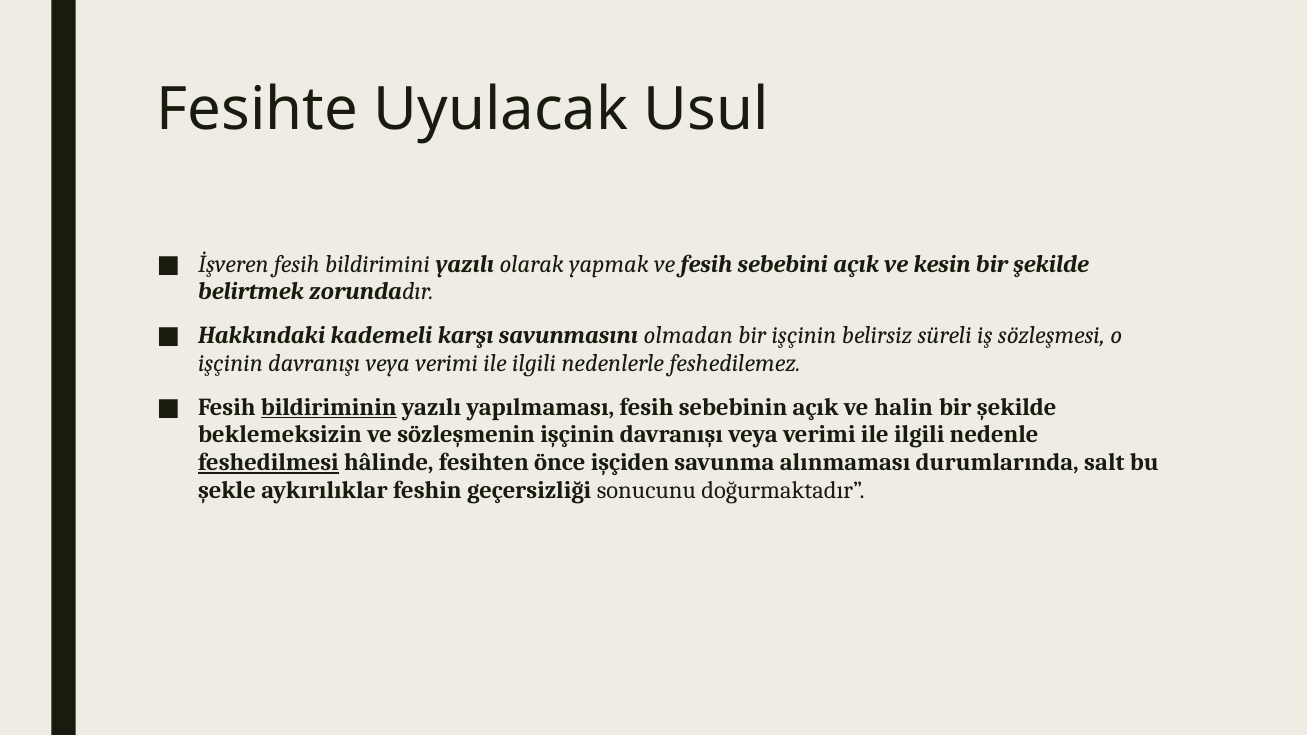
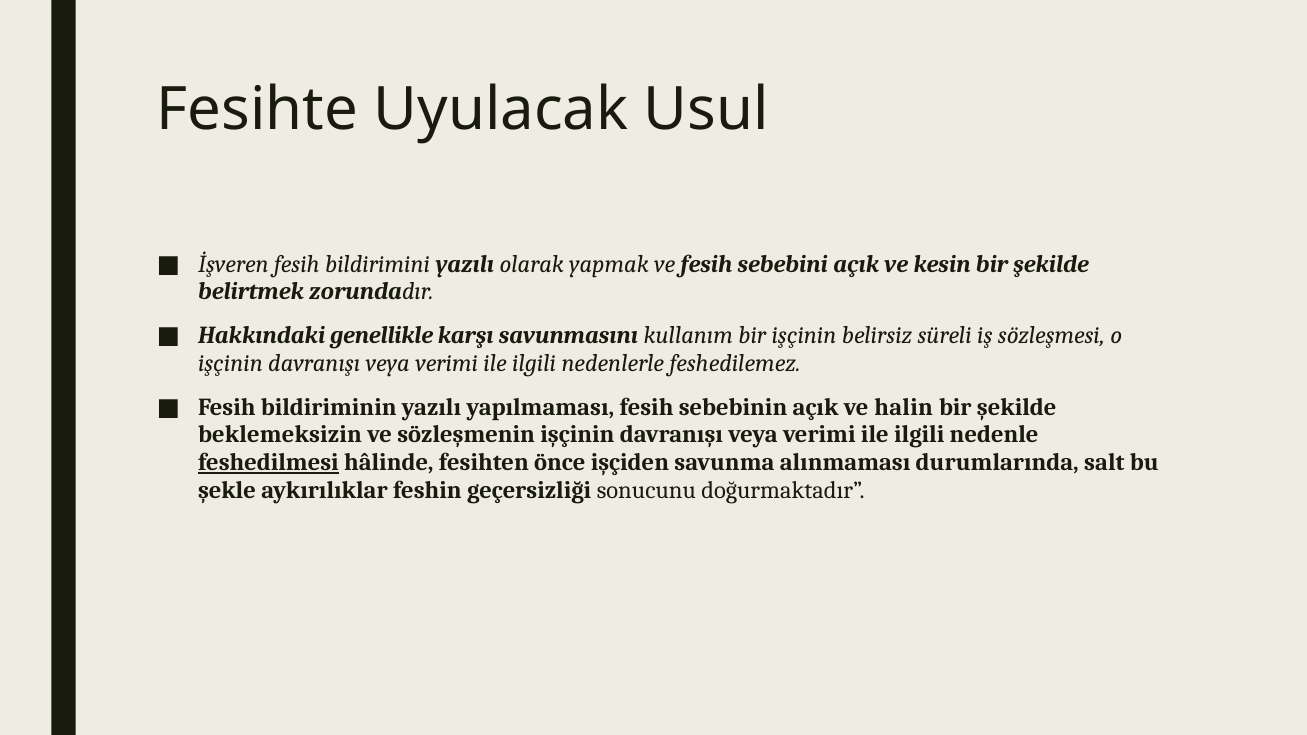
kademeli: kademeli -> genellikle
olmadan: olmadan -> kullanım
bildiriminin underline: present -> none
